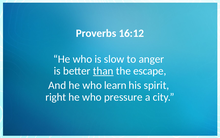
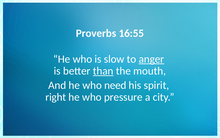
16:12: 16:12 -> 16:55
anger underline: none -> present
escape: escape -> mouth
learn: learn -> need
